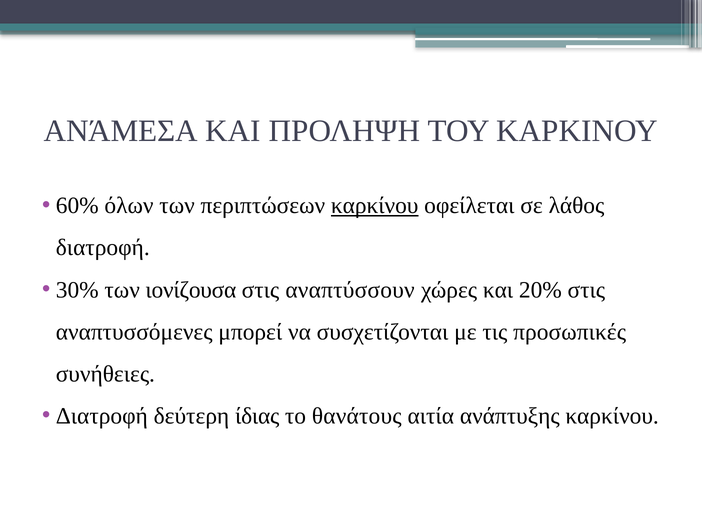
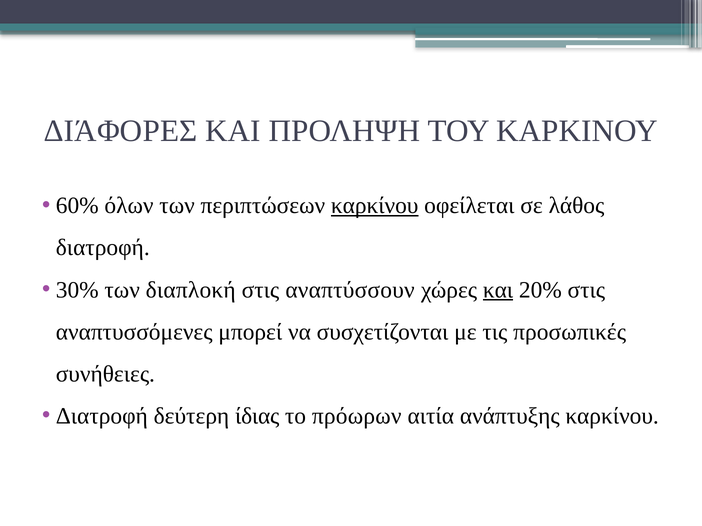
ΑΝΆΜΕΣΑ: ΑΝΆΜΕΣΑ -> ΔΙΆΦΟΡΕΣ
ιονίζουσα: ιονίζουσα -> διαπλοκή
και at (498, 290) underline: none -> present
θανάτους: θανάτους -> πρόωρων
